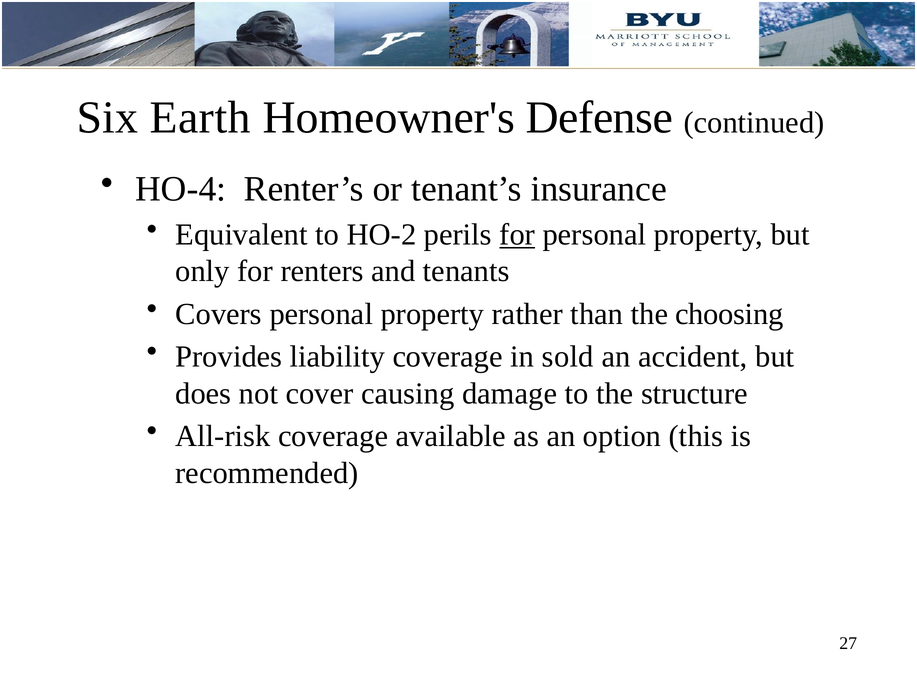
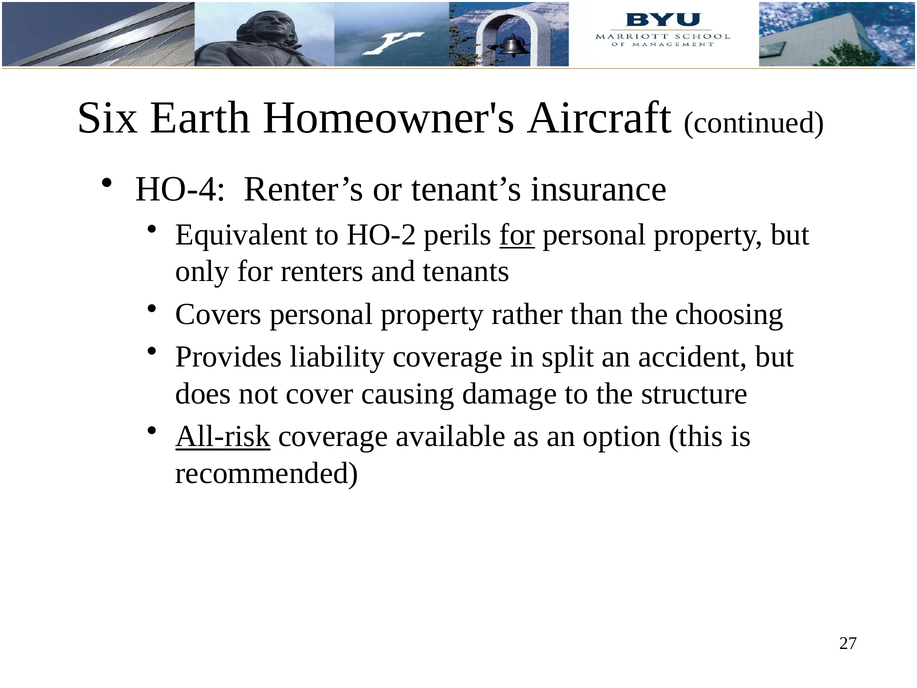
Defense: Defense -> Aircraft
sold: sold -> split
All-risk underline: none -> present
